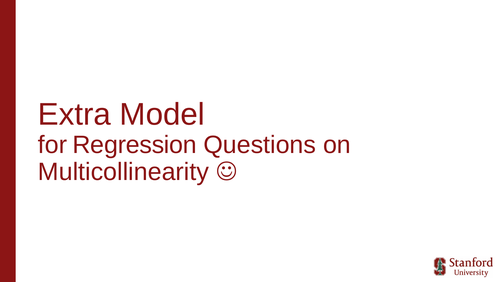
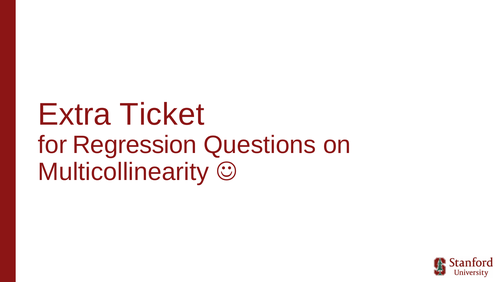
Model: Model -> Ticket
